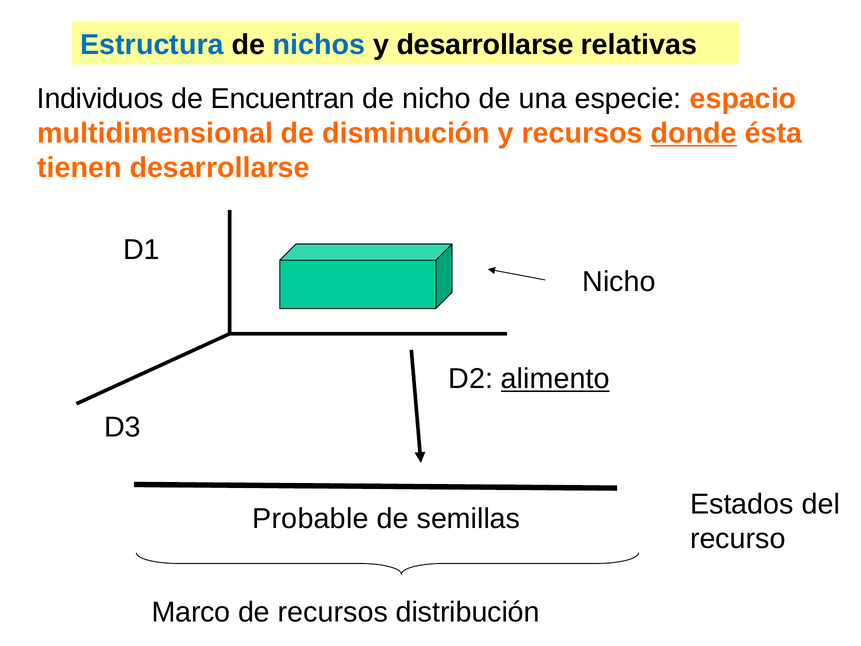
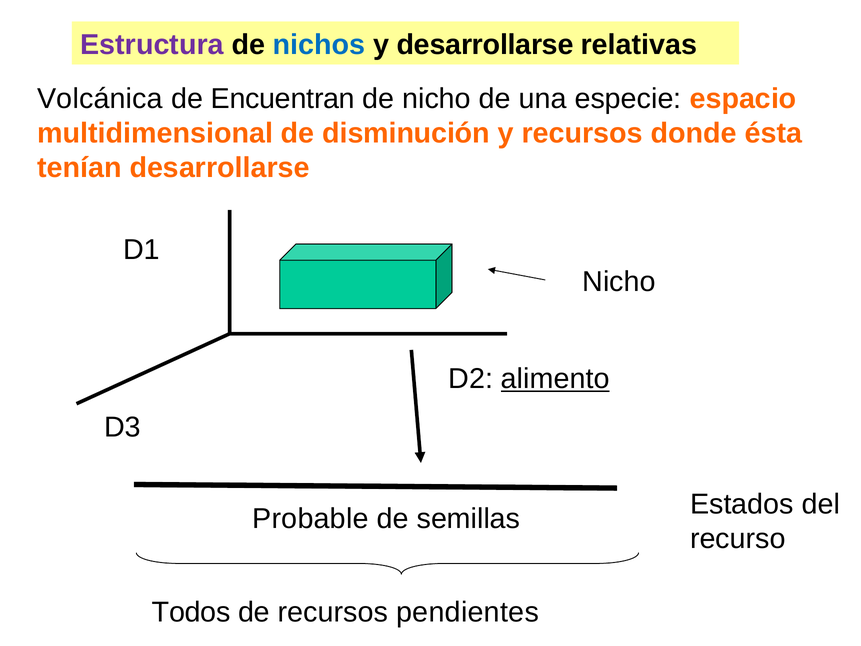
Estructura colour: blue -> purple
Individuos: Individuos -> Volcánica
donde underline: present -> none
tienen: tienen -> tenían
Marco: Marco -> Todos
distribución: distribución -> pendientes
